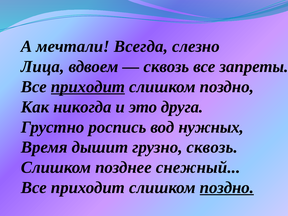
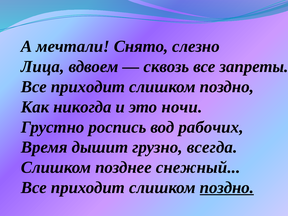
Всегда: Всегда -> Снято
приходит at (88, 87) underline: present -> none
друга: друга -> ночи
нужных: нужных -> рабочих
грузно сквозь: сквозь -> всегда
